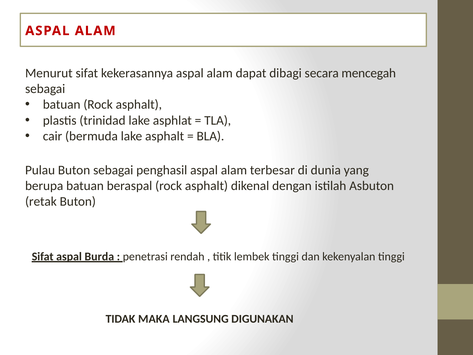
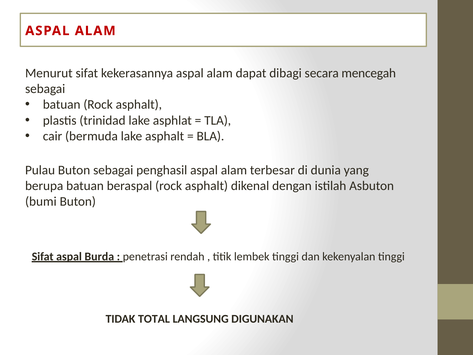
retak: retak -> bumi
MAKA: MAKA -> TOTAL
